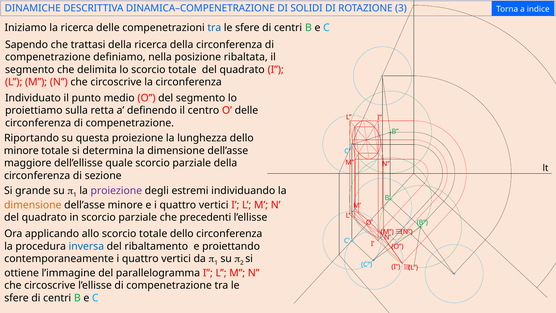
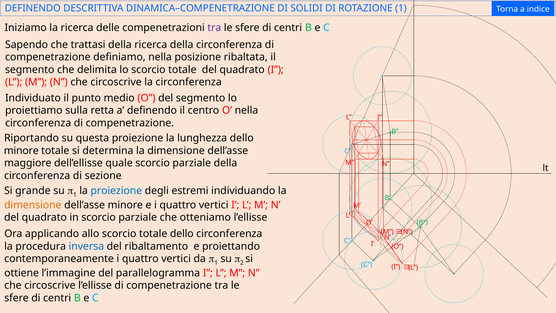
DINAMICHE at (33, 8): DINAMICHE -> DEFINENDO
ROTAZIONE 3: 3 -> 1
tra at (214, 28) colour: blue -> purple
O delle: delle -> nella
proiezione at (116, 191) colour: purple -> blue
precedenti: precedenti -> otteniamo
